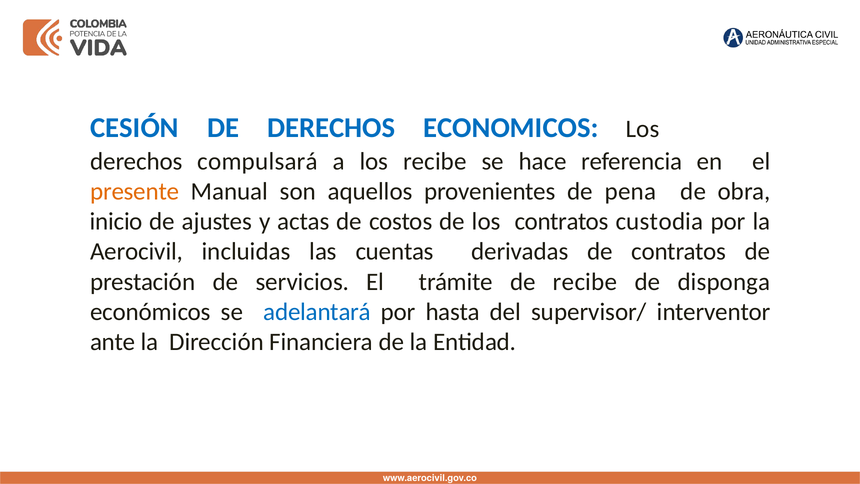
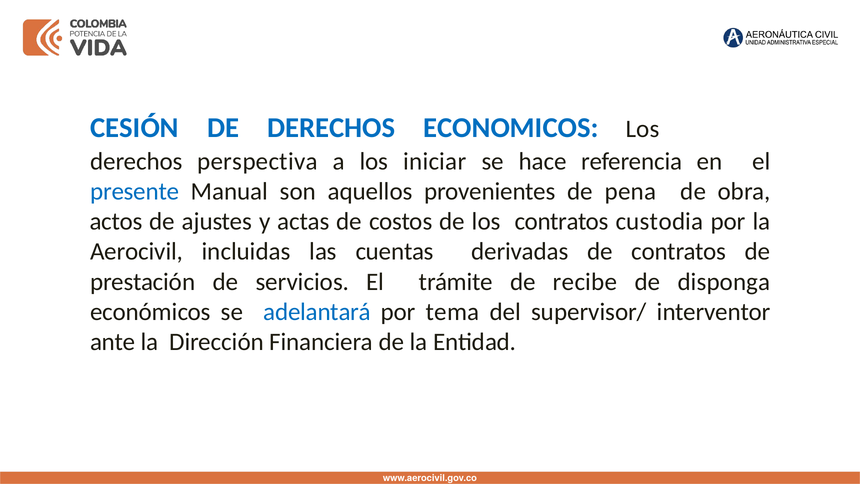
compulsará: compulsará -> perspectiva
los recibe: recibe -> iniciar
presente colour: orange -> blue
inicio: inicio -> actos
hasta: hasta -> tema
